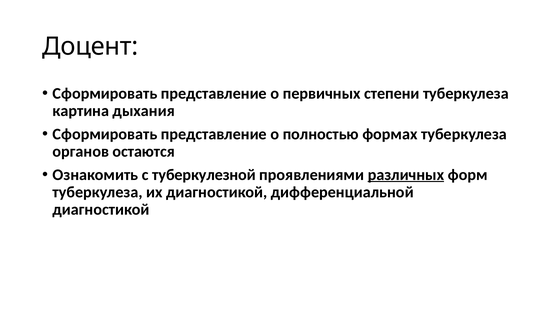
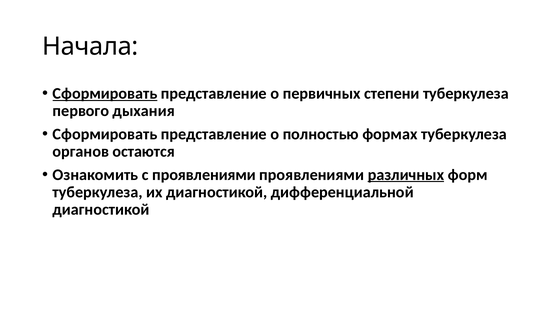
Доцент: Доцент -> Начала
Сформировать at (105, 94) underline: none -> present
картина: картина -> первого
с туберкулезной: туберкулезной -> проявлениями
